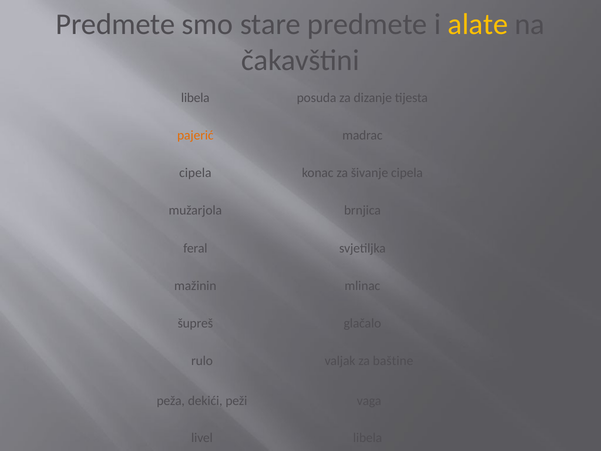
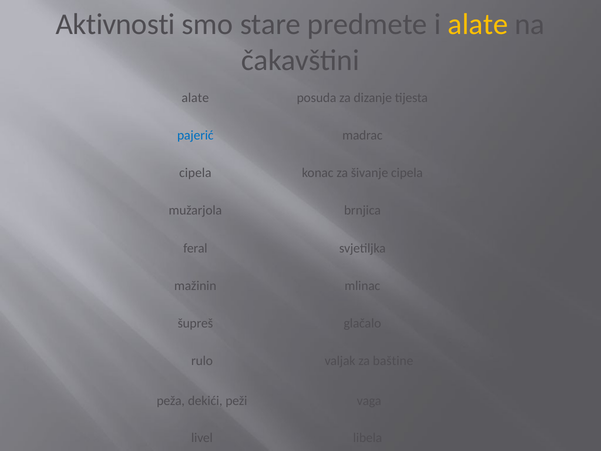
Predmete at (115, 24): Predmete -> Aktivnosti
libela at (195, 98): libela -> alate
pajerić colour: orange -> blue
